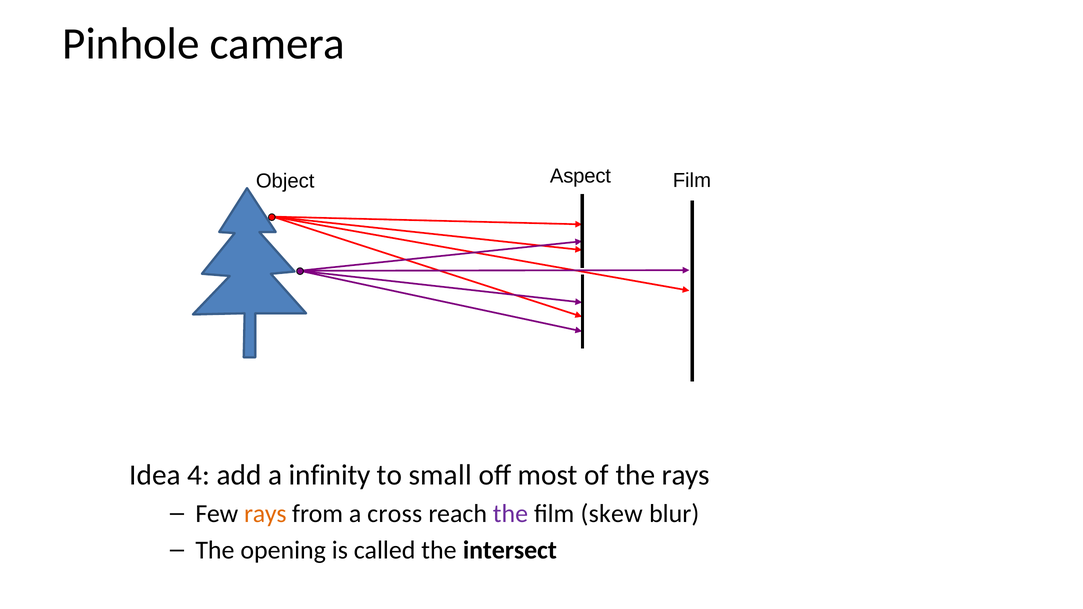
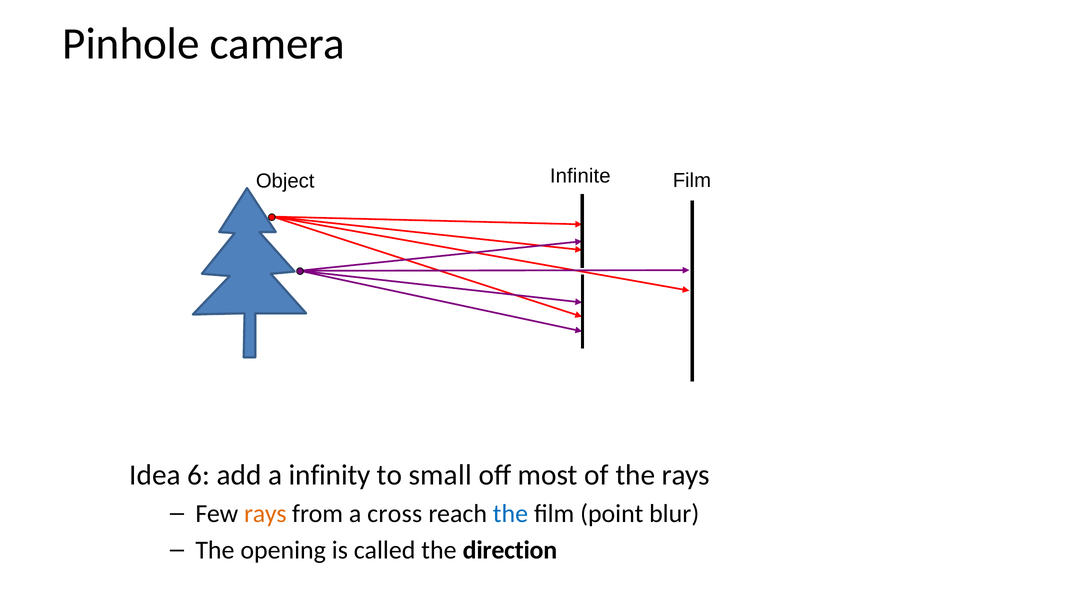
Aspect: Aspect -> Infinite
4: 4 -> 6
the at (510, 514) colour: purple -> blue
skew: skew -> point
intersect: intersect -> direction
